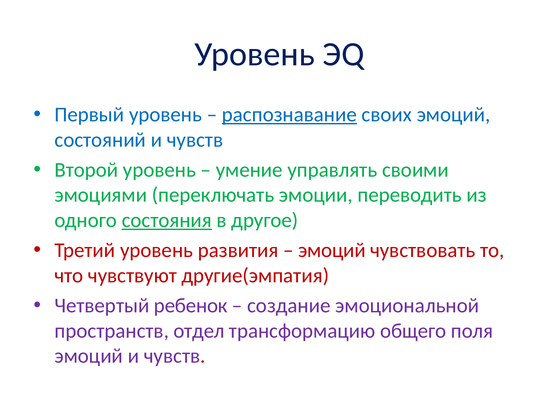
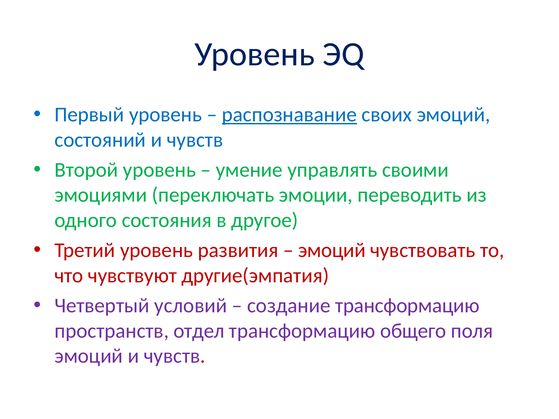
состояния underline: present -> none
ребенок: ребенок -> условий
создание эмоциональной: эмоциональной -> трансформацию
